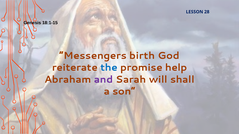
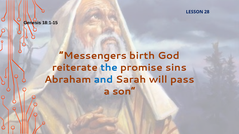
help: help -> sins
and colour: purple -> blue
shall: shall -> pass
